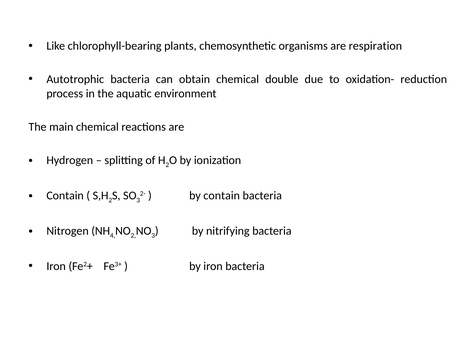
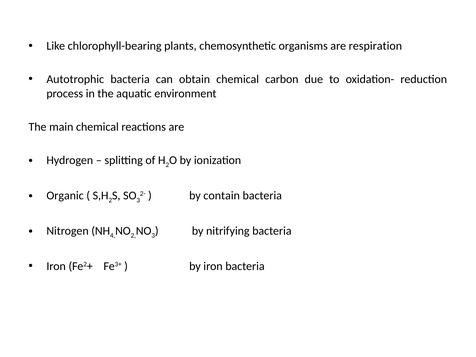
double: double -> carbon
Contain at (65, 196): Contain -> Organic
